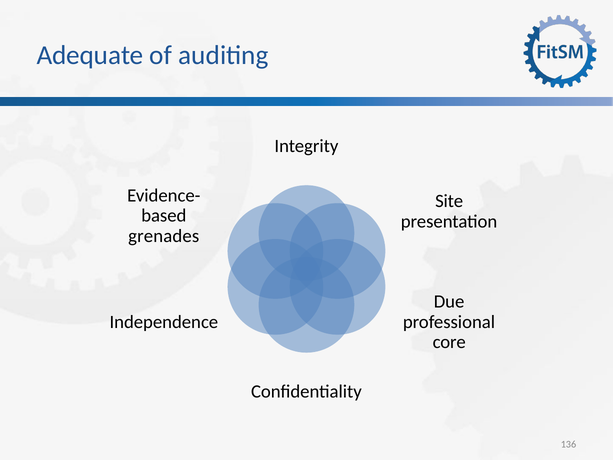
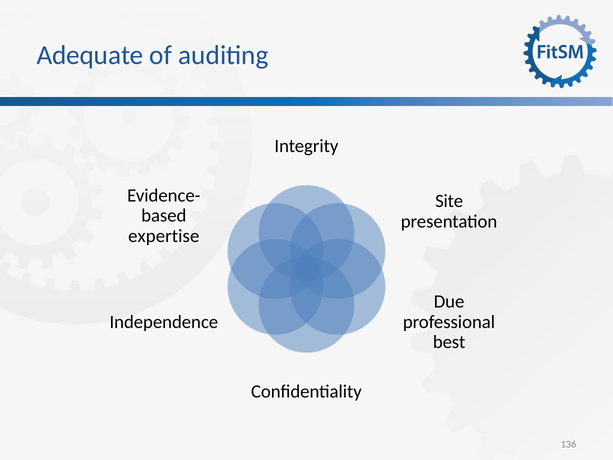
grenades: grenades -> expertise
core: core -> best
